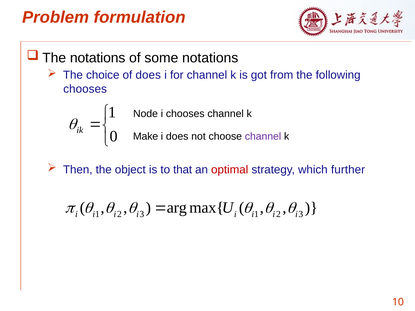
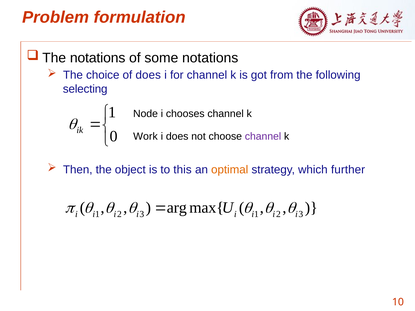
chooses at (85, 89): chooses -> selecting
Make: Make -> Work
that: that -> this
optimal colour: red -> orange
